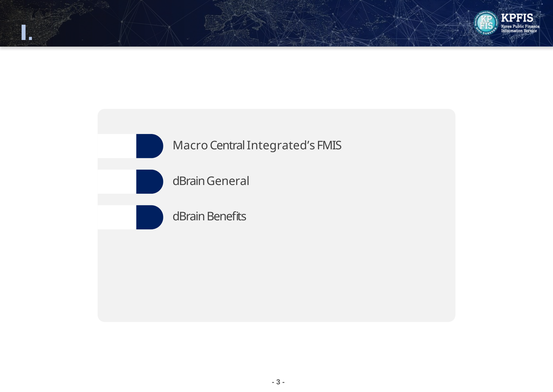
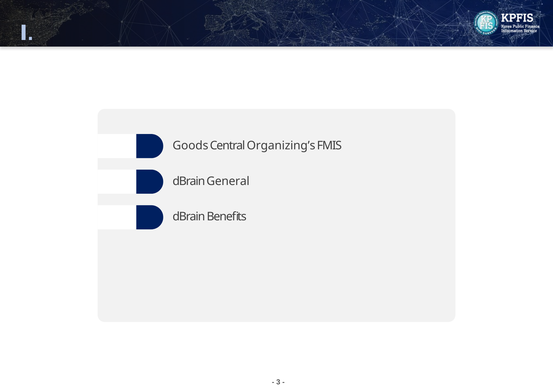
Macro: Macro -> Goods
Integrated’s: Integrated’s -> Organizing’s
